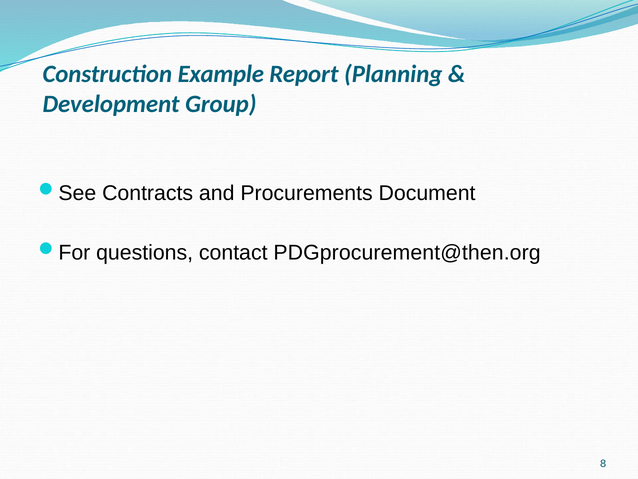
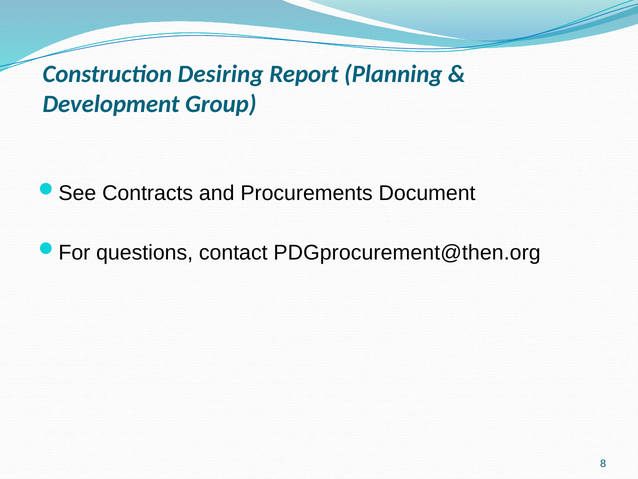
Example: Example -> Desiring
